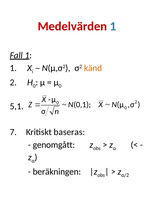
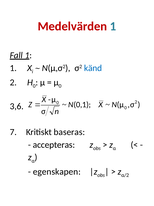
känd colour: orange -> blue
5,1: 5,1 -> 3,6
genomgått: genomgått -> accepteras
beräkningen: beräkningen -> egenskapen
